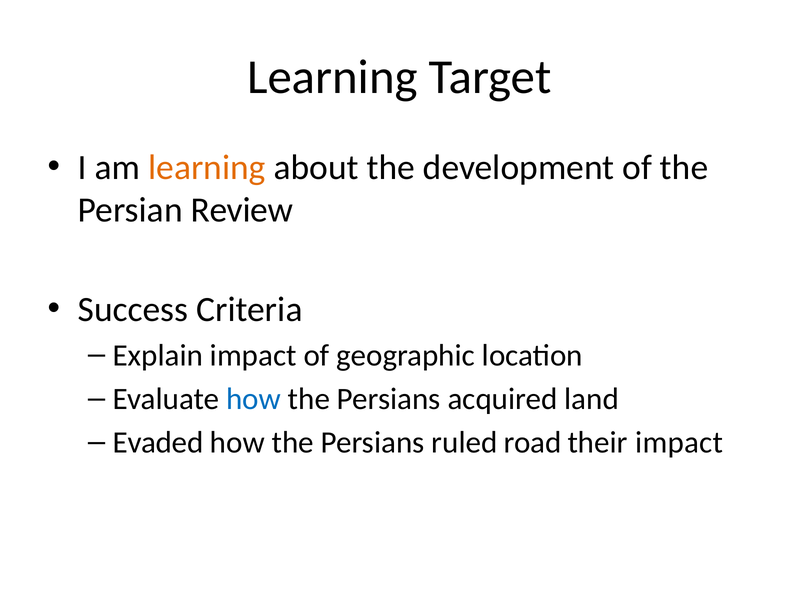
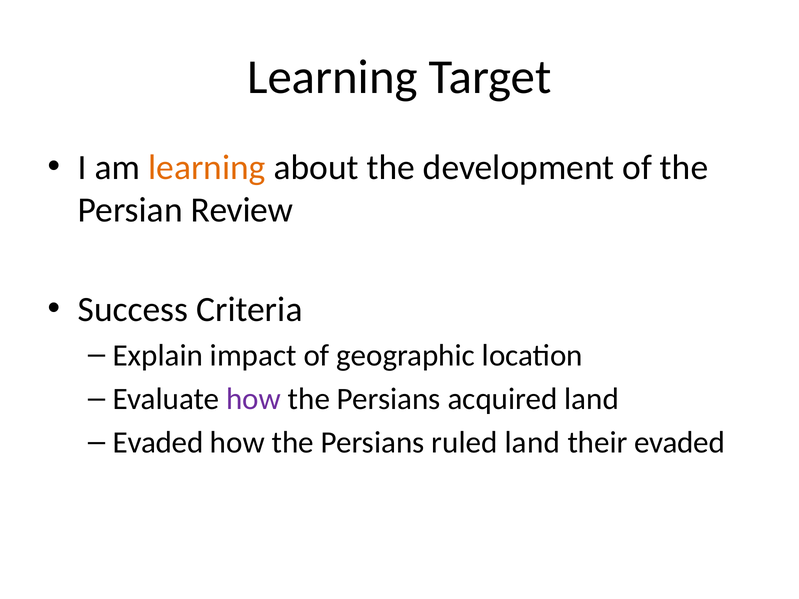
how at (254, 399) colour: blue -> purple
ruled road: road -> land
their impact: impact -> evaded
